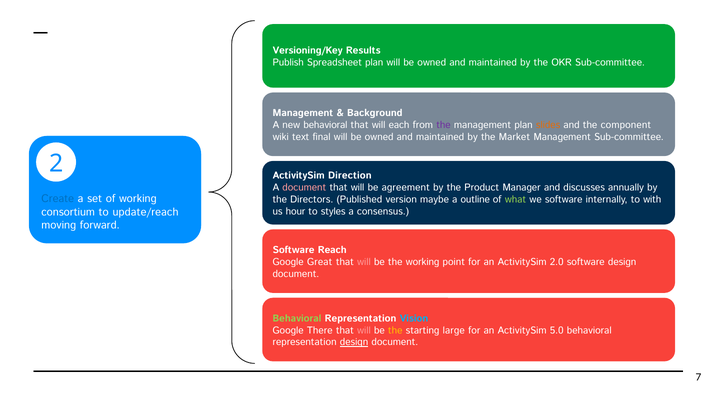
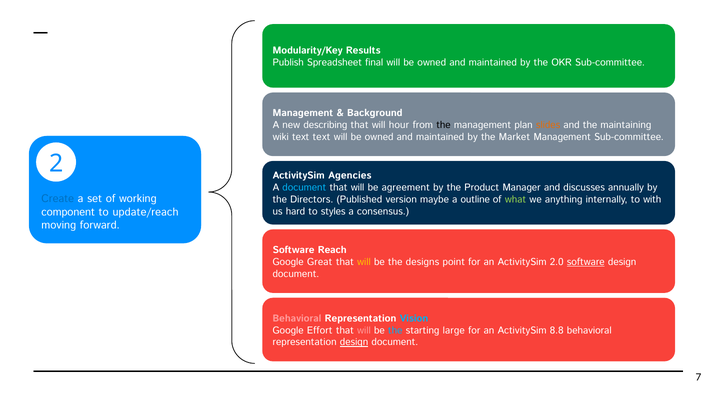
Versioning/Key: Versioning/Key -> Modularity/Key
Spreadsheet plan: plan -> final
new behavioral: behavioral -> describing
each: each -> hour
the at (443, 125) colour: purple -> black
component: component -> maintaining
text final: final -> text
Direction: Direction -> Agencies
document at (304, 187) colour: pink -> light blue
we software: software -> anything
hour: hour -> hard
consortium: consortium -> component
will at (364, 262) colour: pink -> yellow
the working: working -> designs
software at (586, 262) underline: none -> present
Behavioral at (297, 318) colour: light green -> pink
There: There -> Effort
the at (395, 330) colour: yellow -> light blue
5.0: 5.0 -> 8.8
